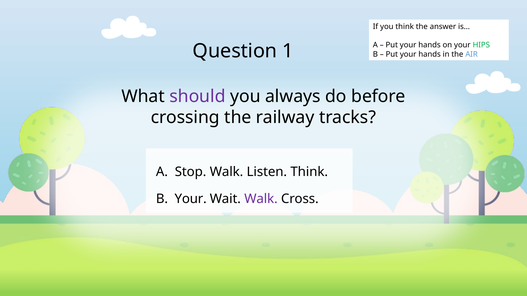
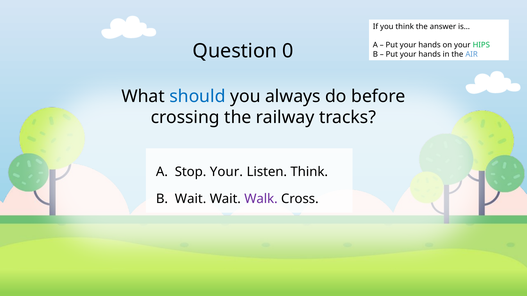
1: 1 -> 0
should colour: purple -> blue
Stop Walk: Walk -> Your
B Your: Your -> Wait
